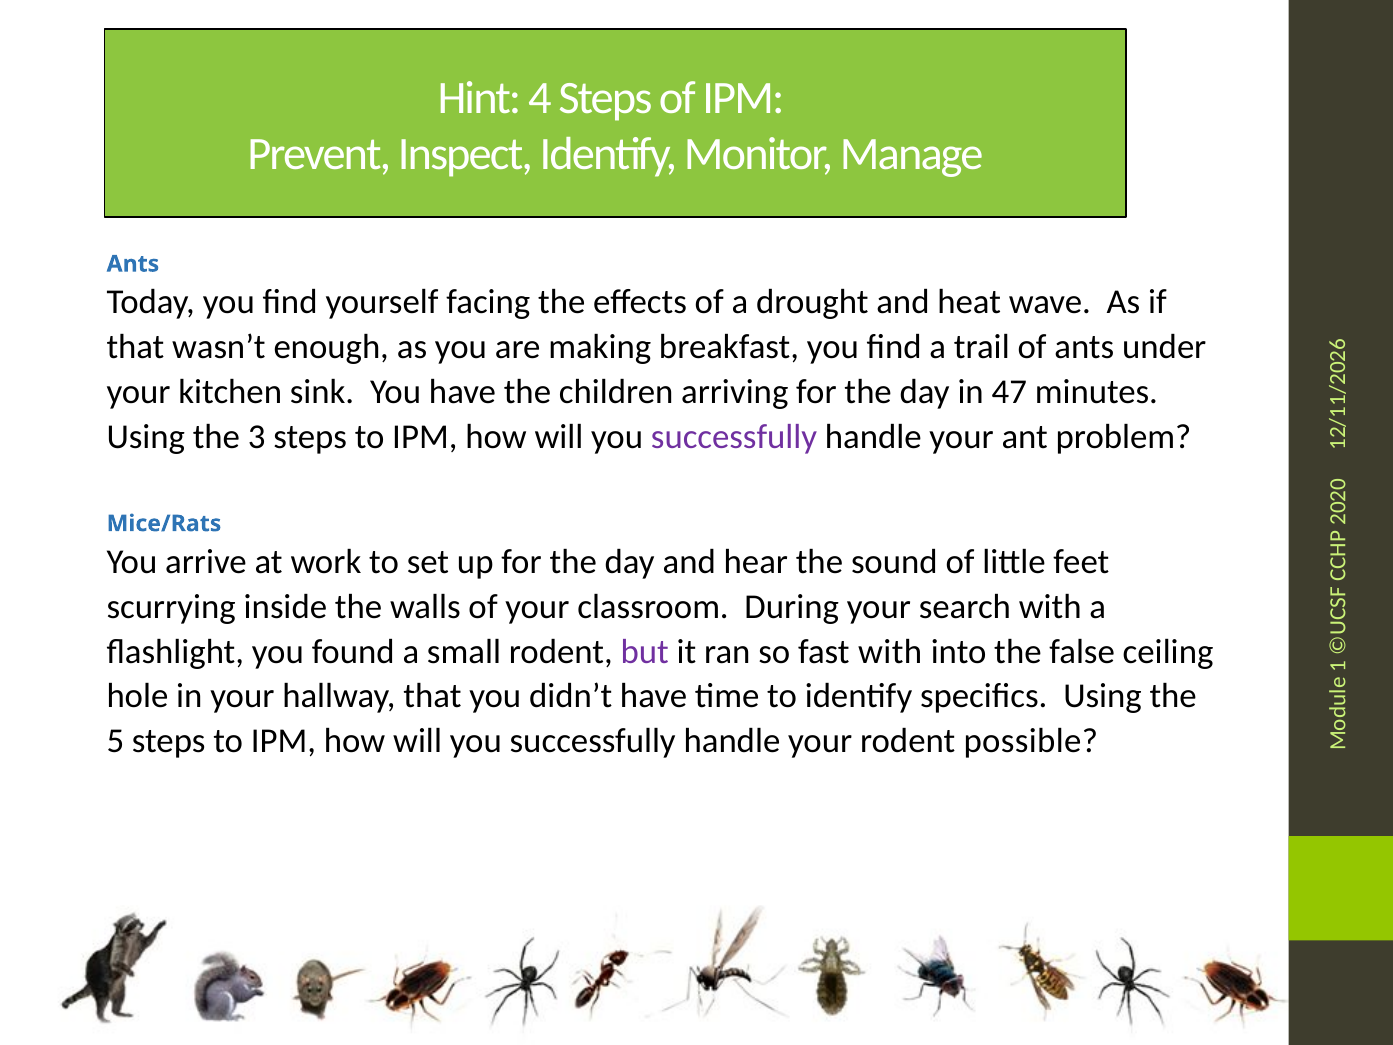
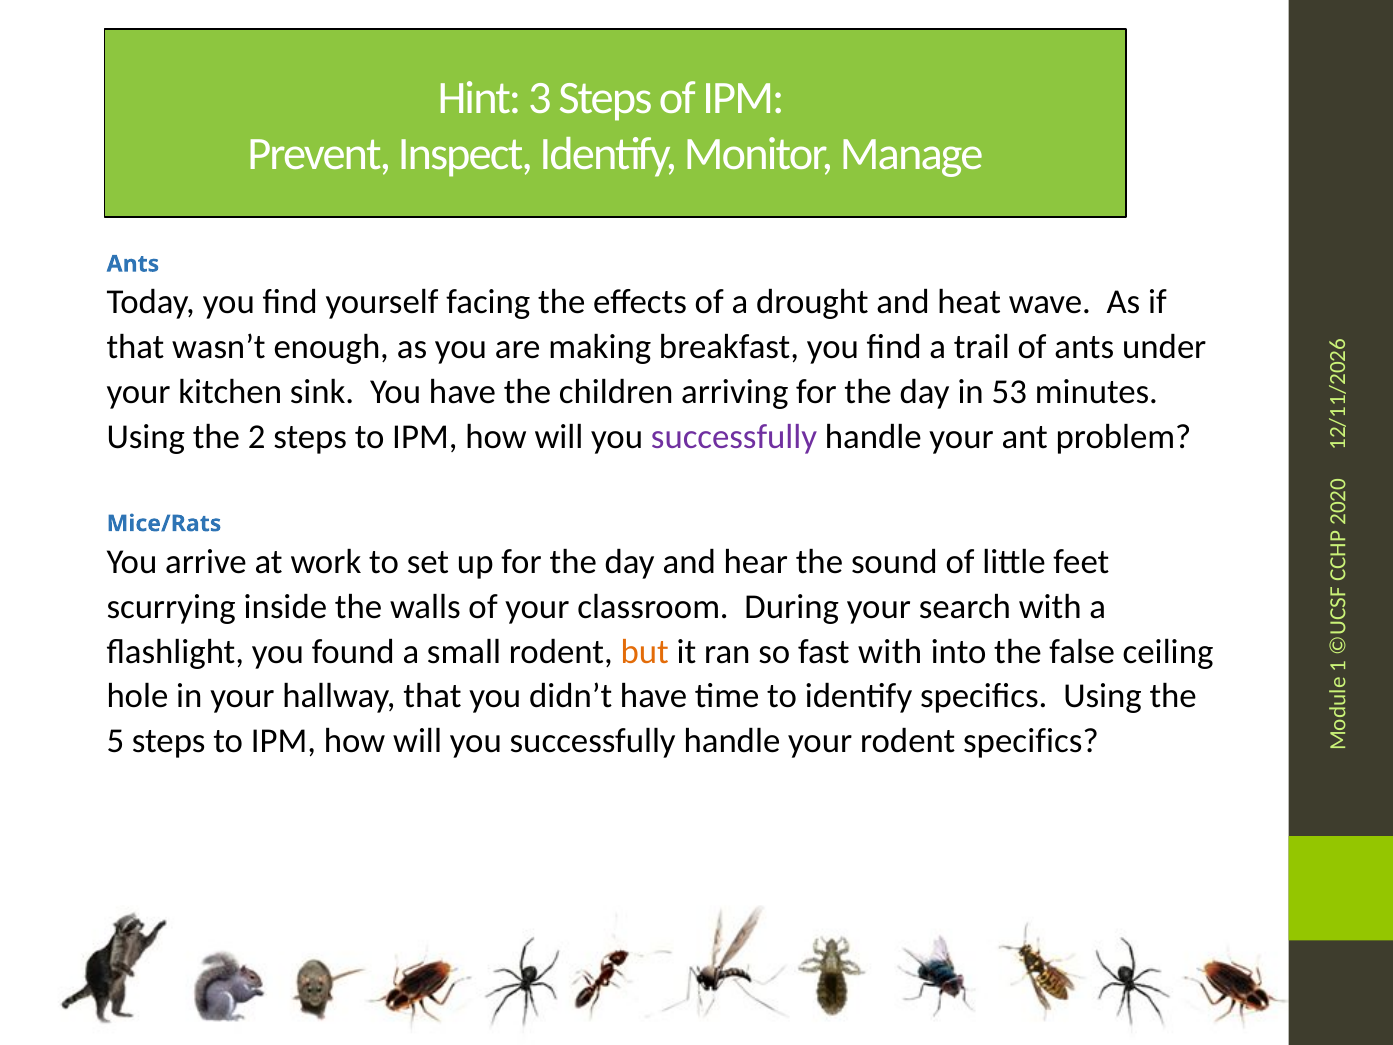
4: 4 -> 3
47: 47 -> 53
the 3: 3 -> 2
but colour: purple -> orange
rodent possible: possible -> specifics
